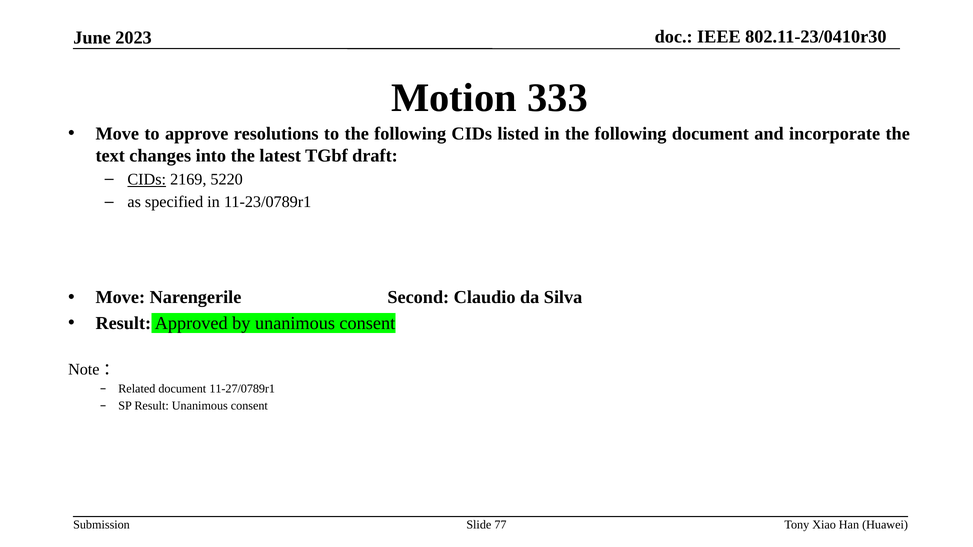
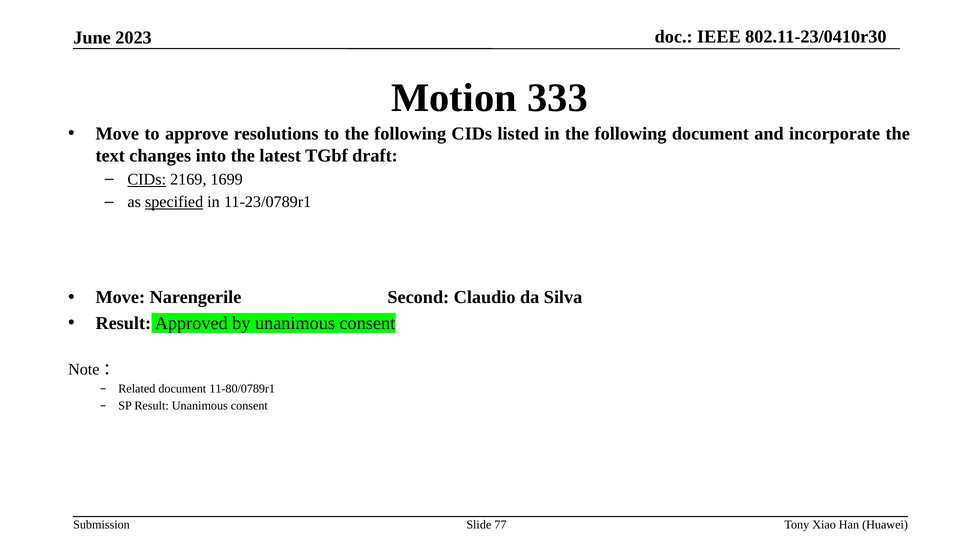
5220: 5220 -> 1699
specified underline: none -> present
11-27/0789r1: 11-27/0789r1 -> 11-80/0789r1
